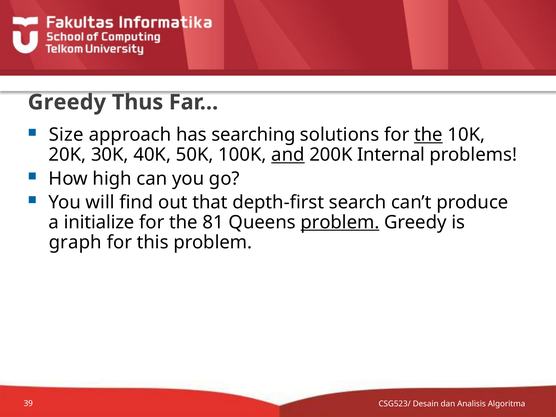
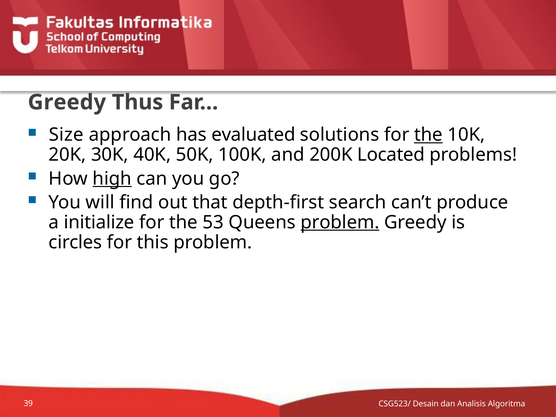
searching: searching -> evaluated
and underline: present -> none
Internal: Internal -> Located
high underline: none -> present
81: 81 -> 53
graph: graph -> circles
